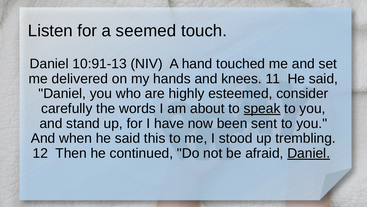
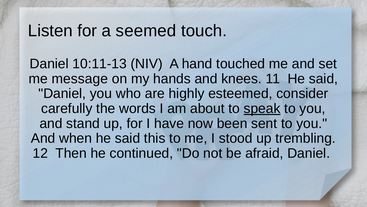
10:91-13: 10:91-13 -> 10:11-13
delivered: delivered -> message
Daniel at (309, 153) underline: present -> none
